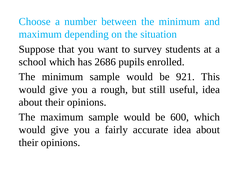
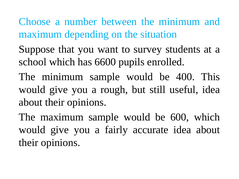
2686: 2686 -> 6600
921: 921 -> 400
